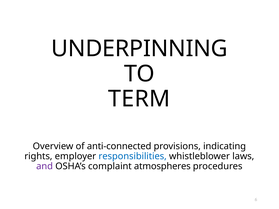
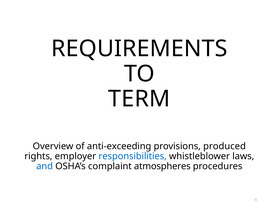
UNDERPINNING: UNDERPINNING -> REQUIREMENTS
anti-connected: anti-connected -> anti-exceeding
indicating: indicating -> produced
and colour: purple -> blue
